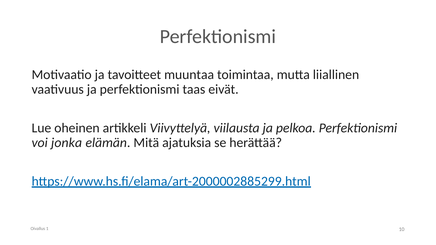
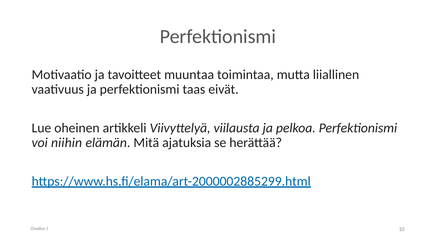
jonka: jonka -> niihin
